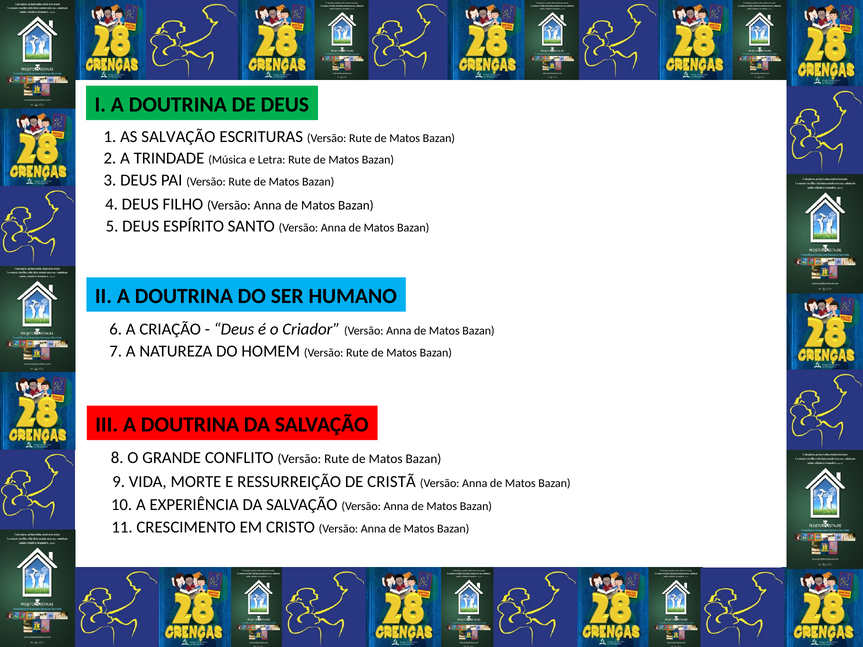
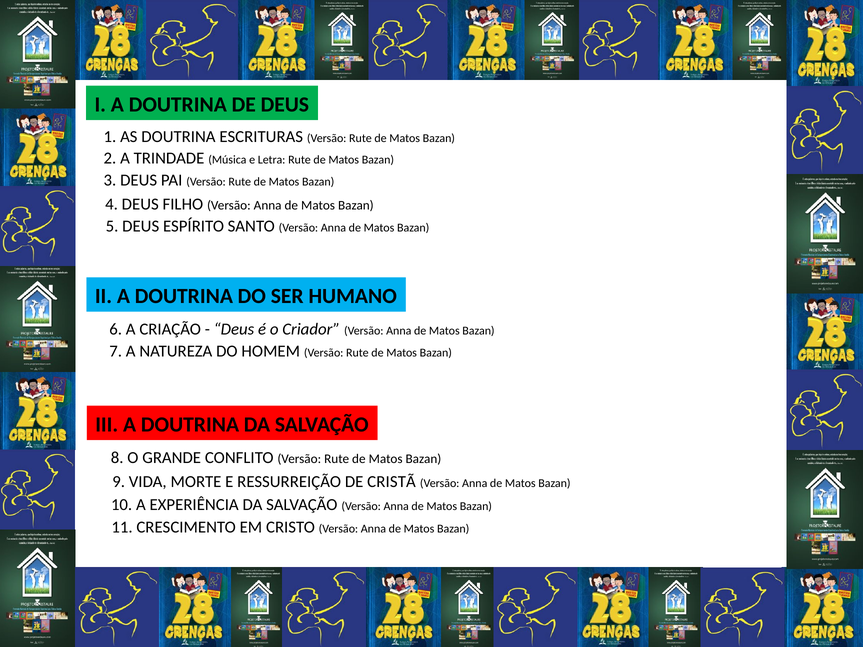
AS SALVAÇÃO: SALVAÇÃO -> DOUTRINA
